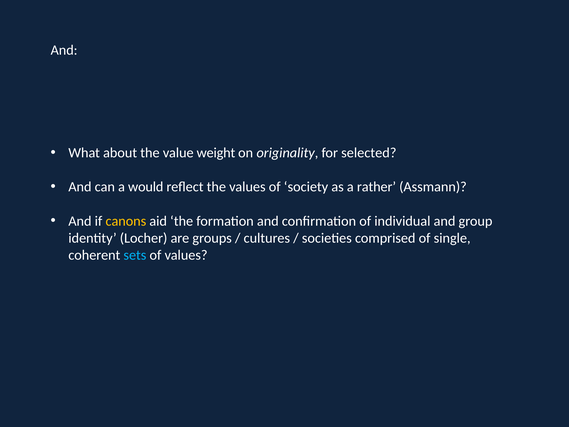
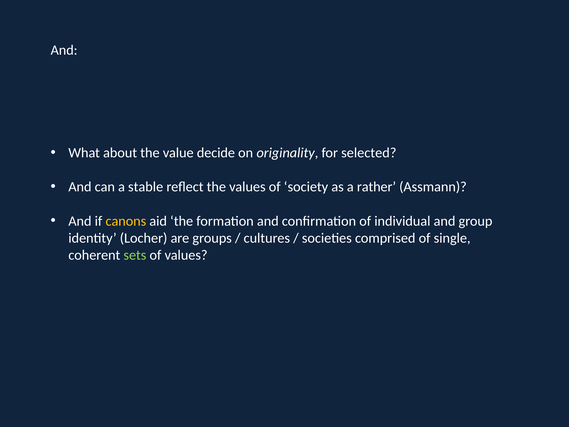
weight: weight -> decide
would: would -> stable
sets colour: light blue -> light green
